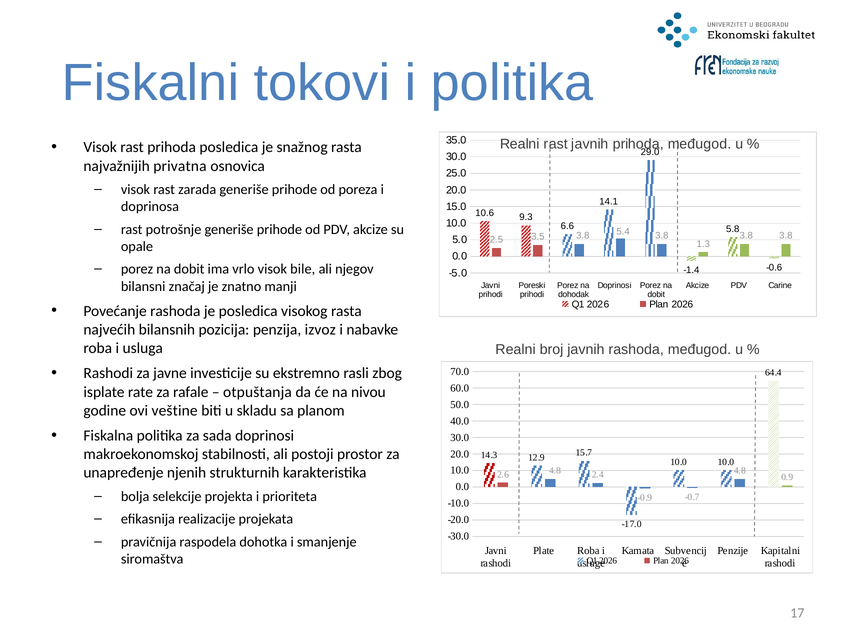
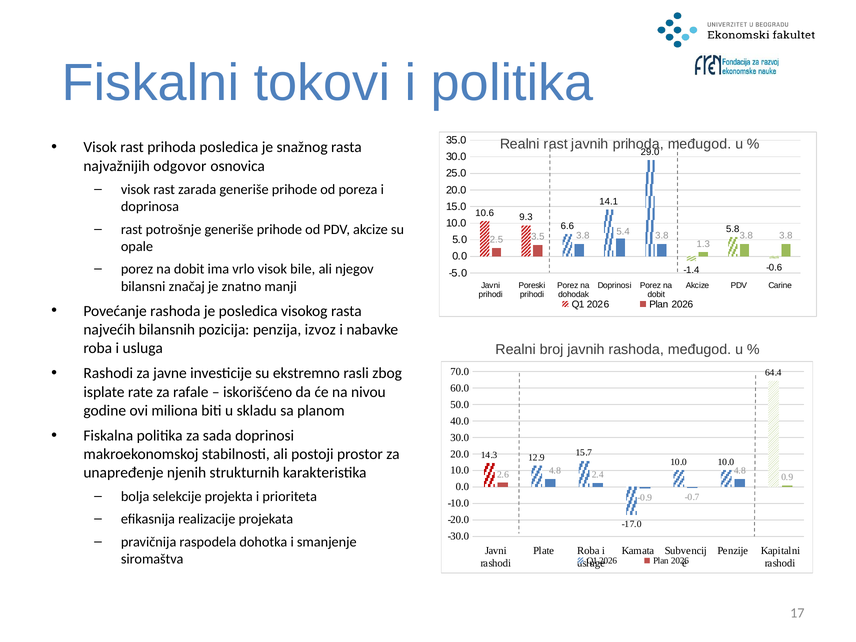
privatna: privatna -> odgovor
otpuštanja: otpuštanja -> iskorišćeno
veštine: veštine -> miliona
